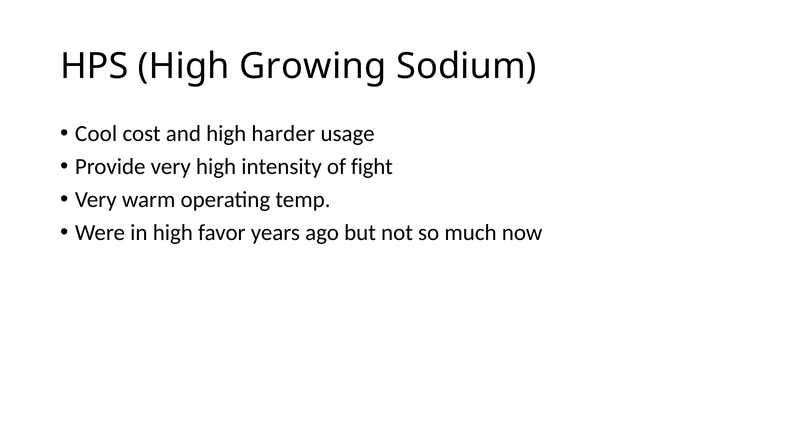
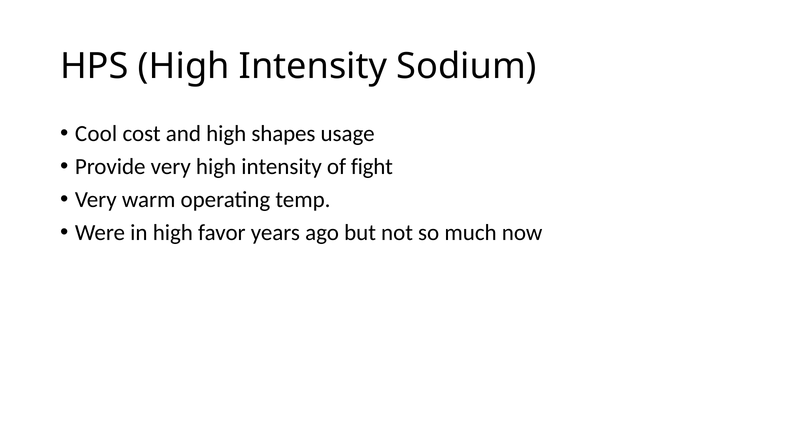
HPS High Growing: Growing -> Intensity
harder: harder -> shapes
